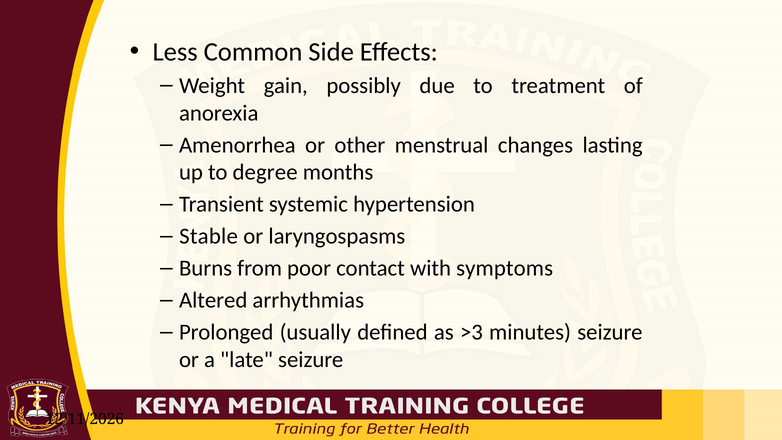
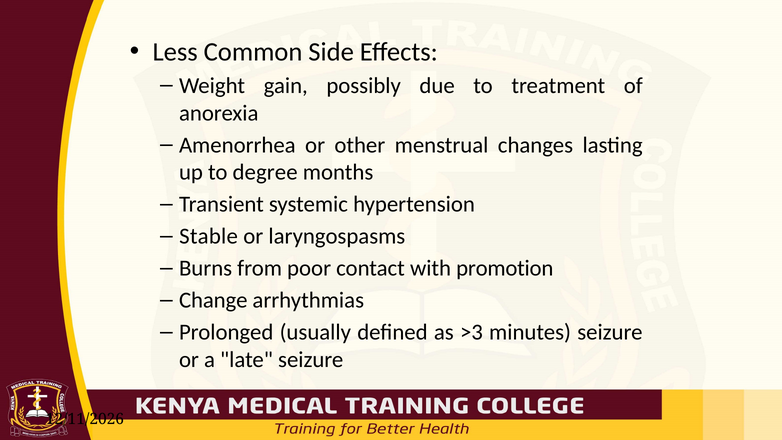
symptoms: symptoms -> promotion
Altered: Altered -> Change
